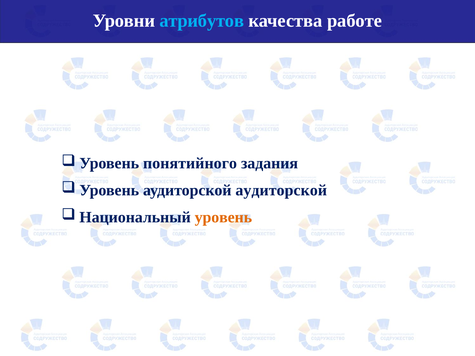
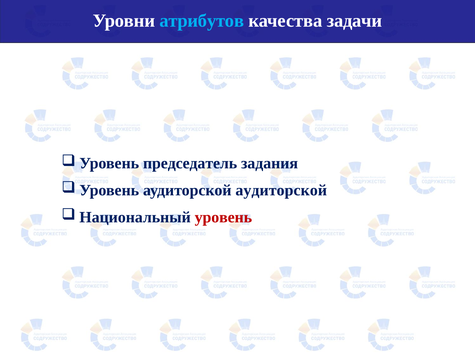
работе: работе -> задачи
понятийного: понятийного -> председатель
уровень colour: orange -> red
